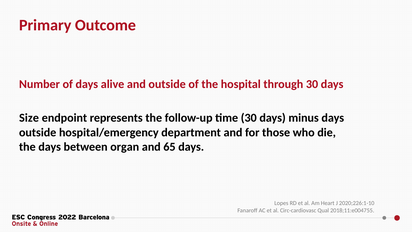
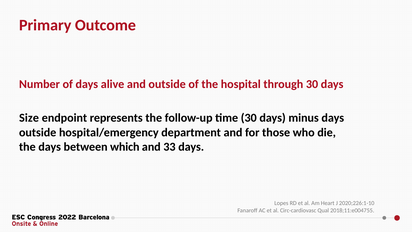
organ: organ -> which
65: 65 -> 33
